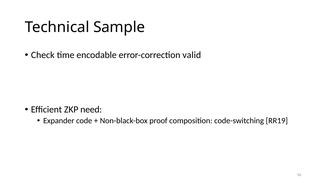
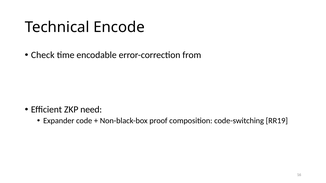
Sample: Sample -> Encode
valid: valid -> from
